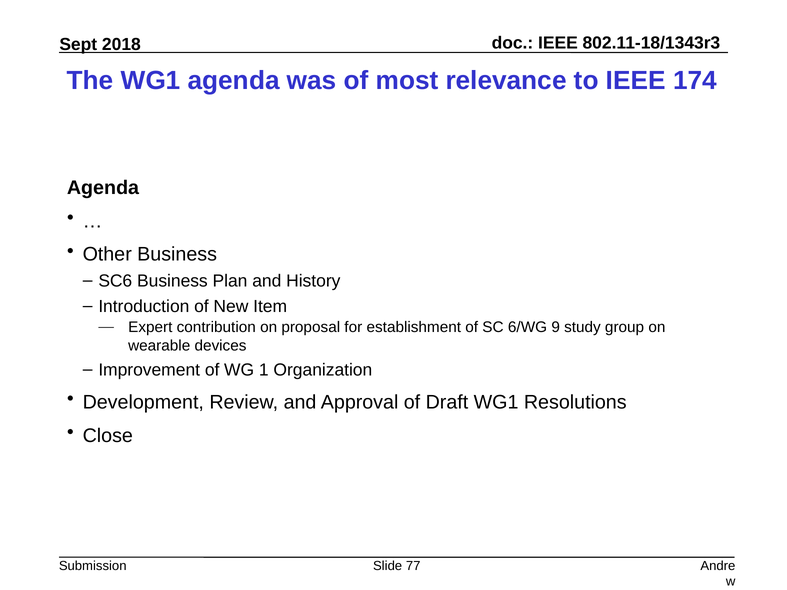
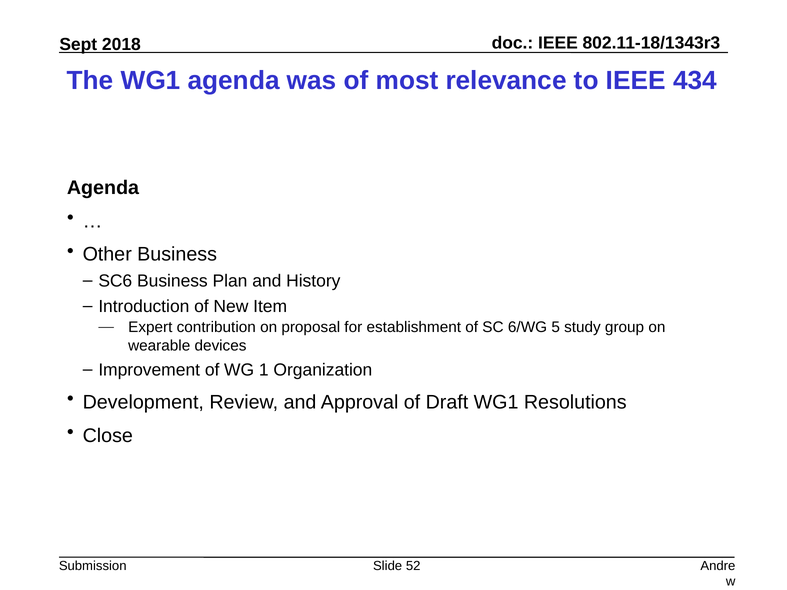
174: 174 -> 434
9: 9 -> 5
77: 77 -> 52
